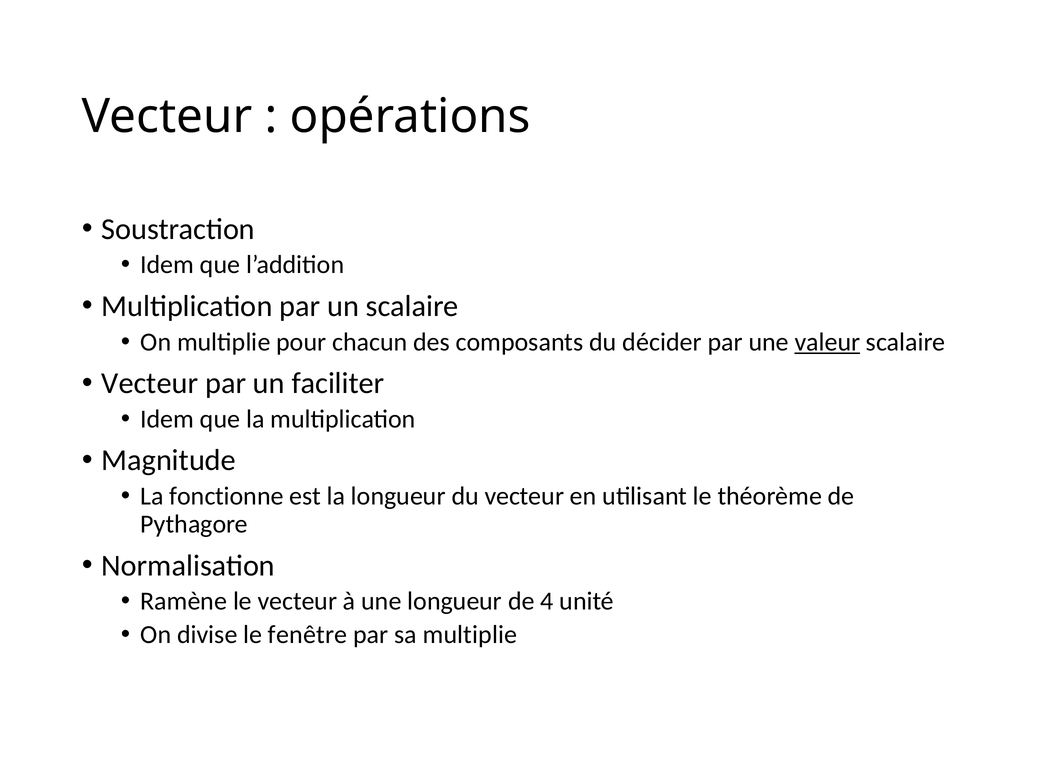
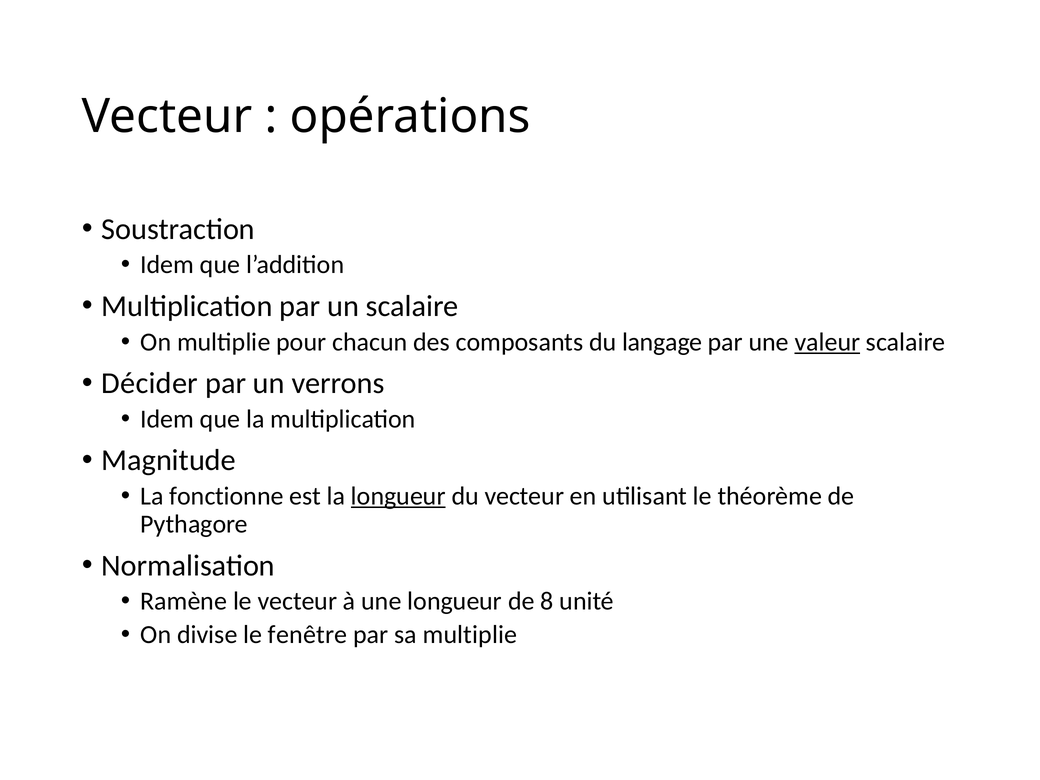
décider: décider -> langage
Vecteur at (150, 383): Vecteur -> Décider
faciliter: faciliter -> verrons
longueur at (398, 496) underline: none -> present
4: 4 -> 8
